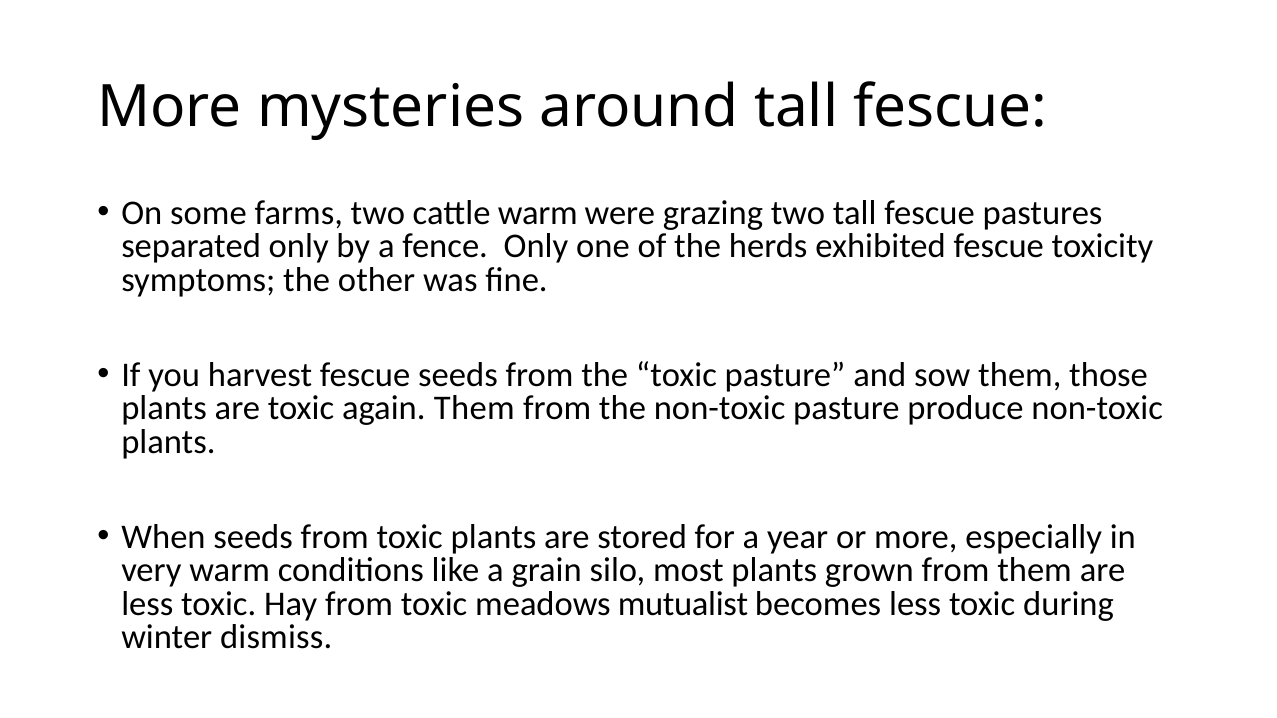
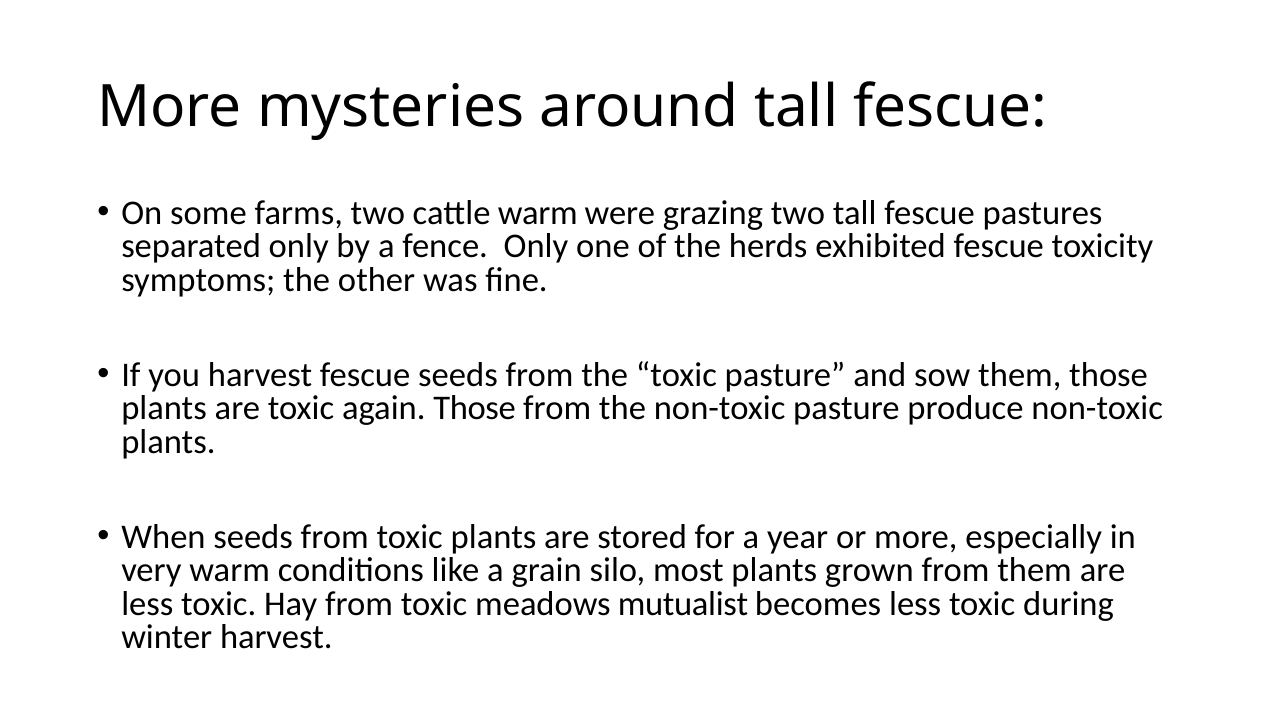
again Them: Them -> Those
winter dismiss: dismiss -> harvest
